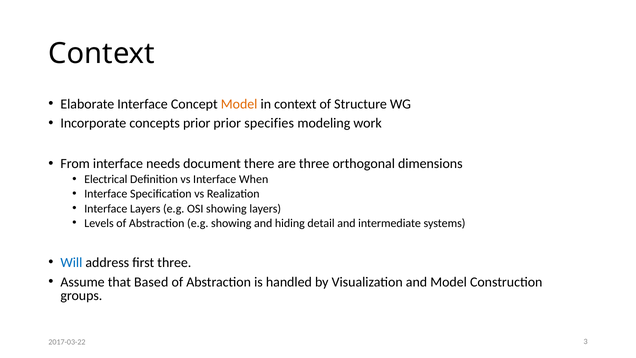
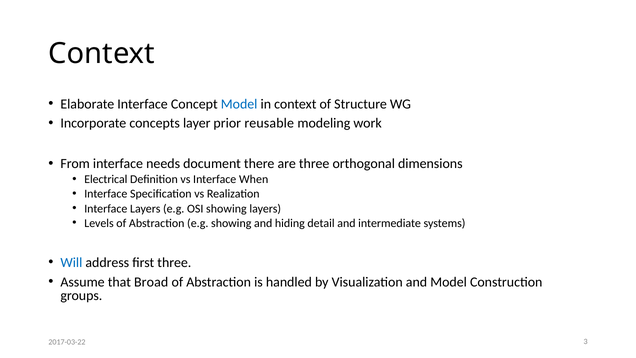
Model at (239, 104) colour: orange -> blue
concepts prior: prior -> layer
specifies: specifies -> reusable
Based: Based -> Broad
